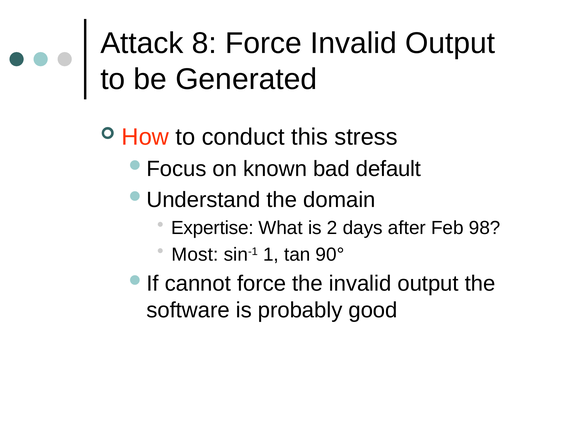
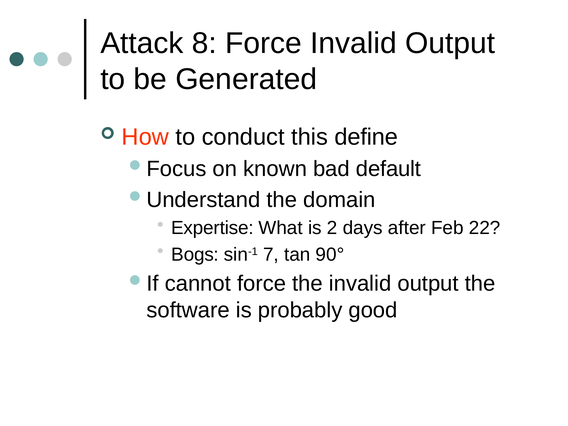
stress: stress -> define
98: 98 -> 22
Most: Most -> Bogs
1: 1 -> 7
